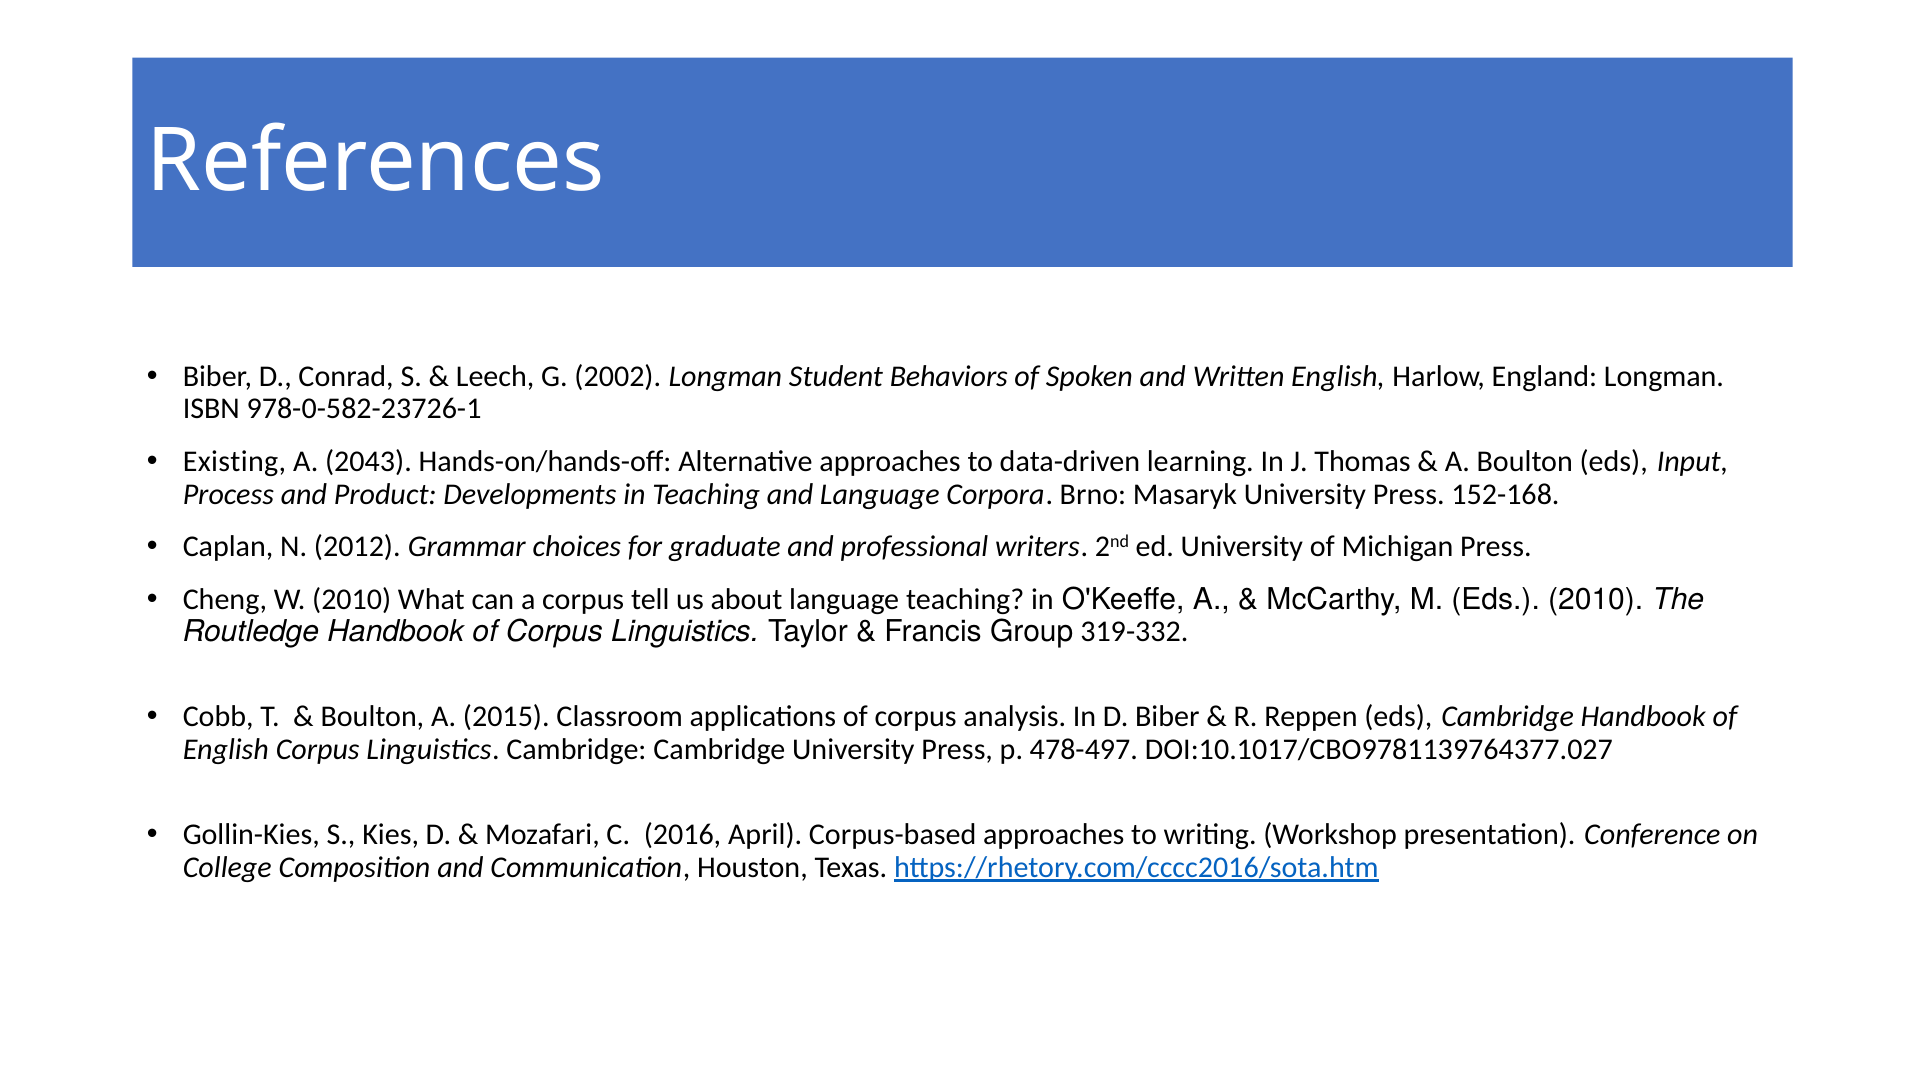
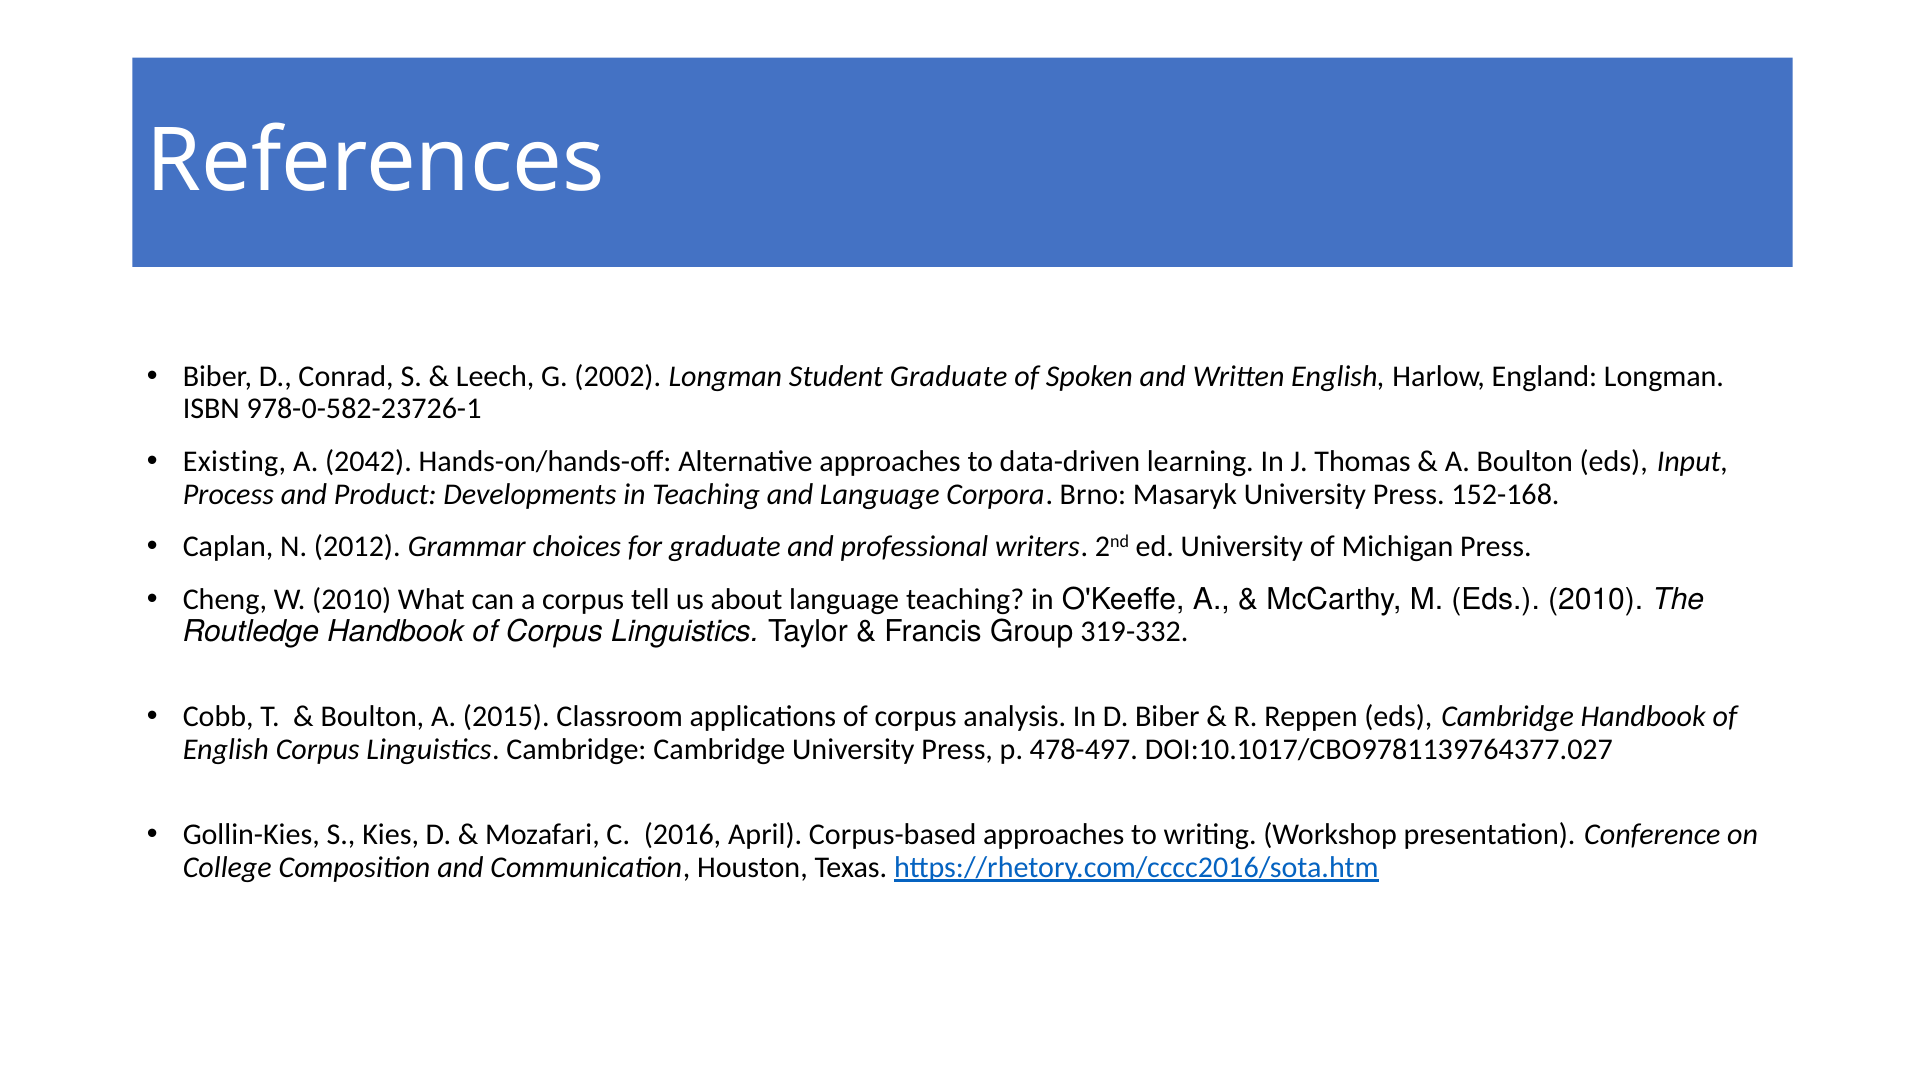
Student Behaviors: Behaviors -> Graduate
2043: 2043 -> 2042
